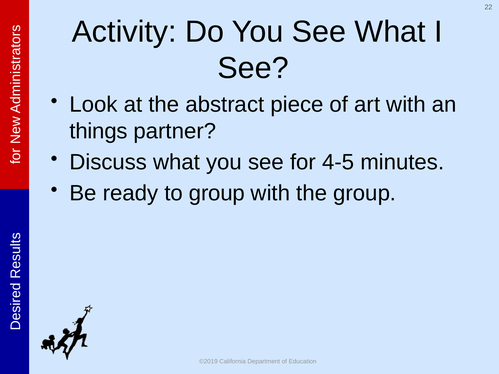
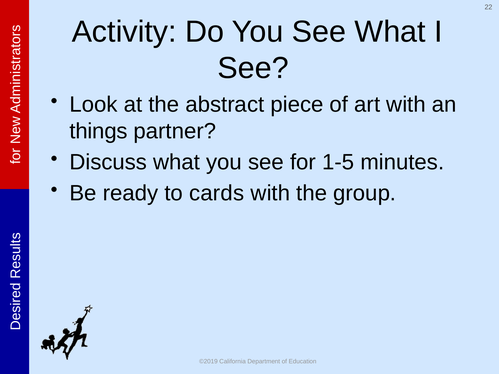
4-5: 4-5 -> 1-5
to group: group -> cards
